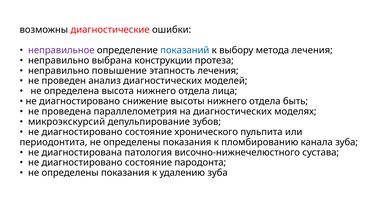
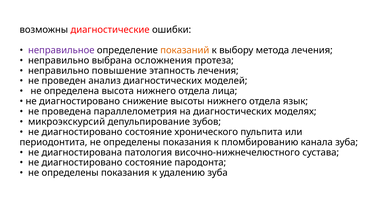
показаний colour: blue -> orange
конструкции: конструкции -> осложнения
быть: быть -> язык
